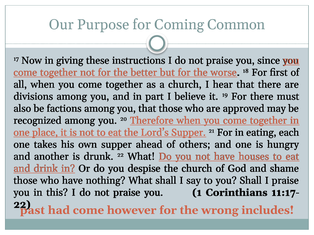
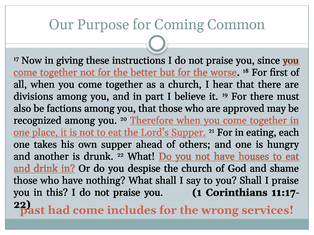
however: however -> includes
includes: includes -> services
